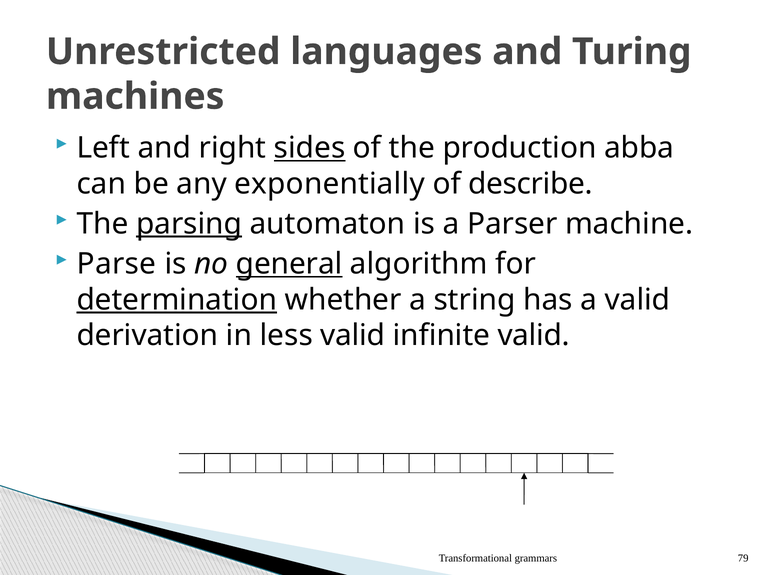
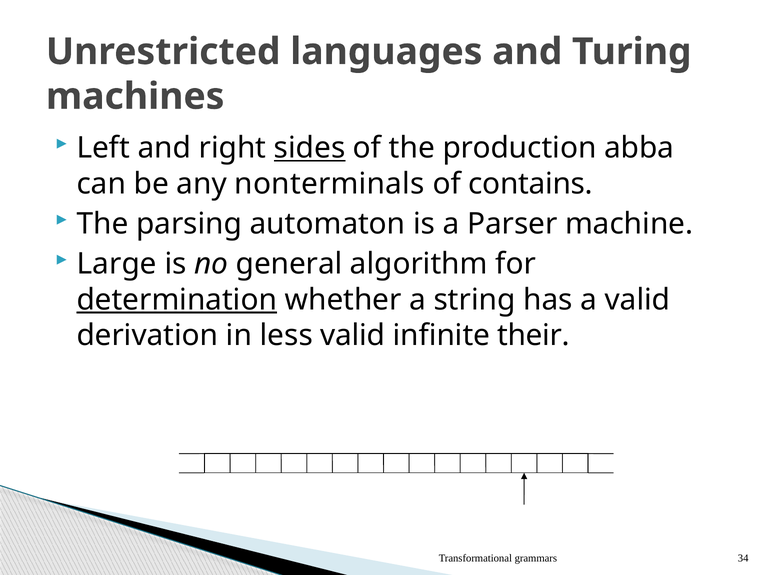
exponentially: exponentially -> nonterminals
describe: describe -> contains
parsing underline: present -> none
Parse: Parse -> Large
general underline: present -> none
infinite valid: valid -> their
79: 79 -> 34
